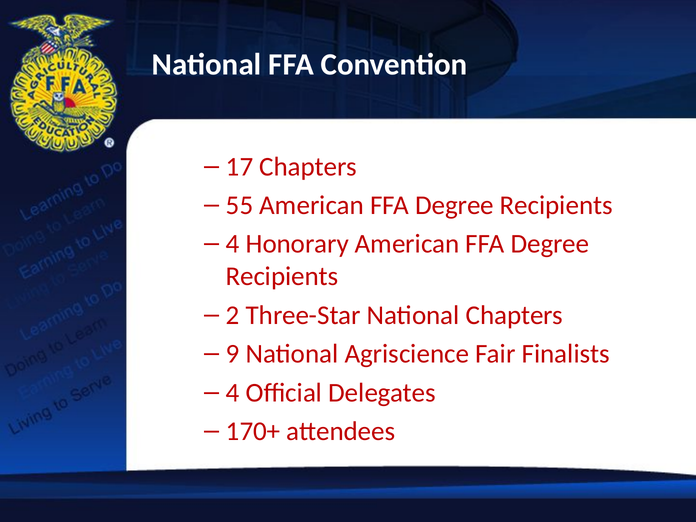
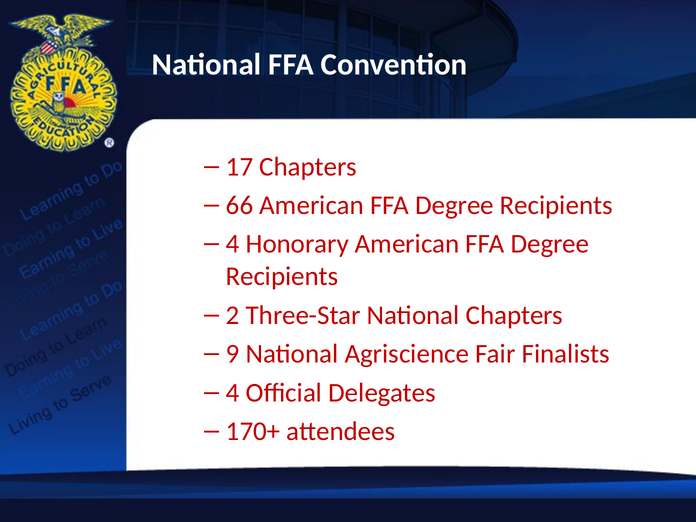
55: 55 -> 66
